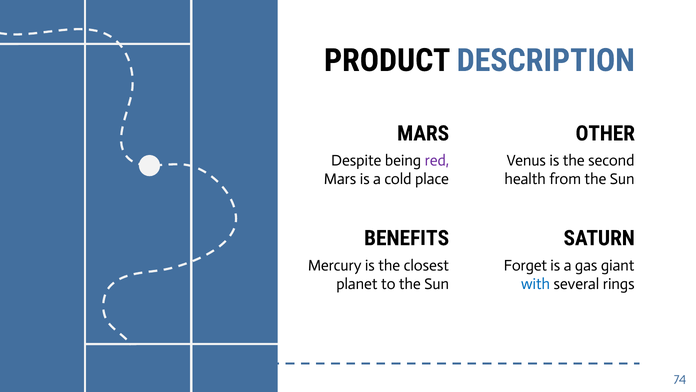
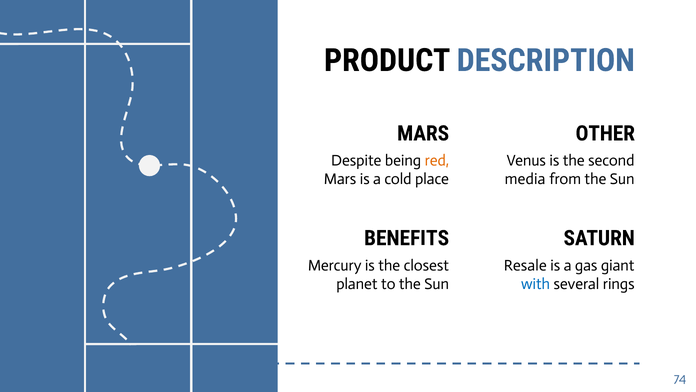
red colour: purple -> orange
health: health -> media
Forget: Forget -> Resale
